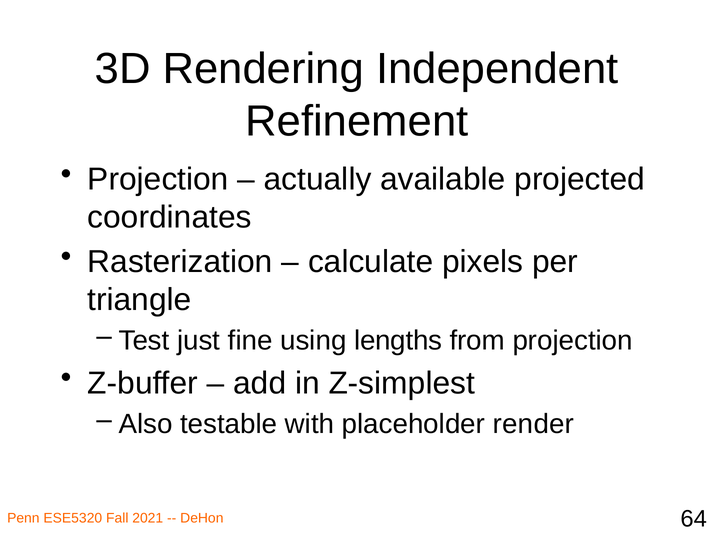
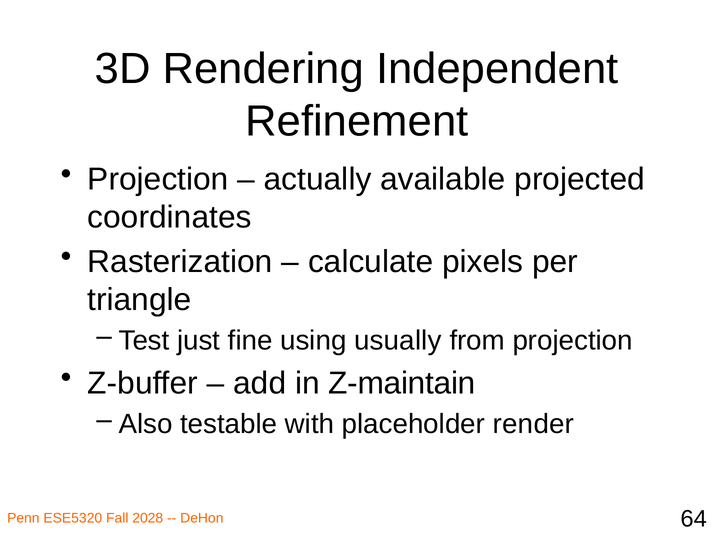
lengths: lengths -> usually
Z-simplest: Z-simplest -> Z-maintain
2021: 2021 -> 2028
